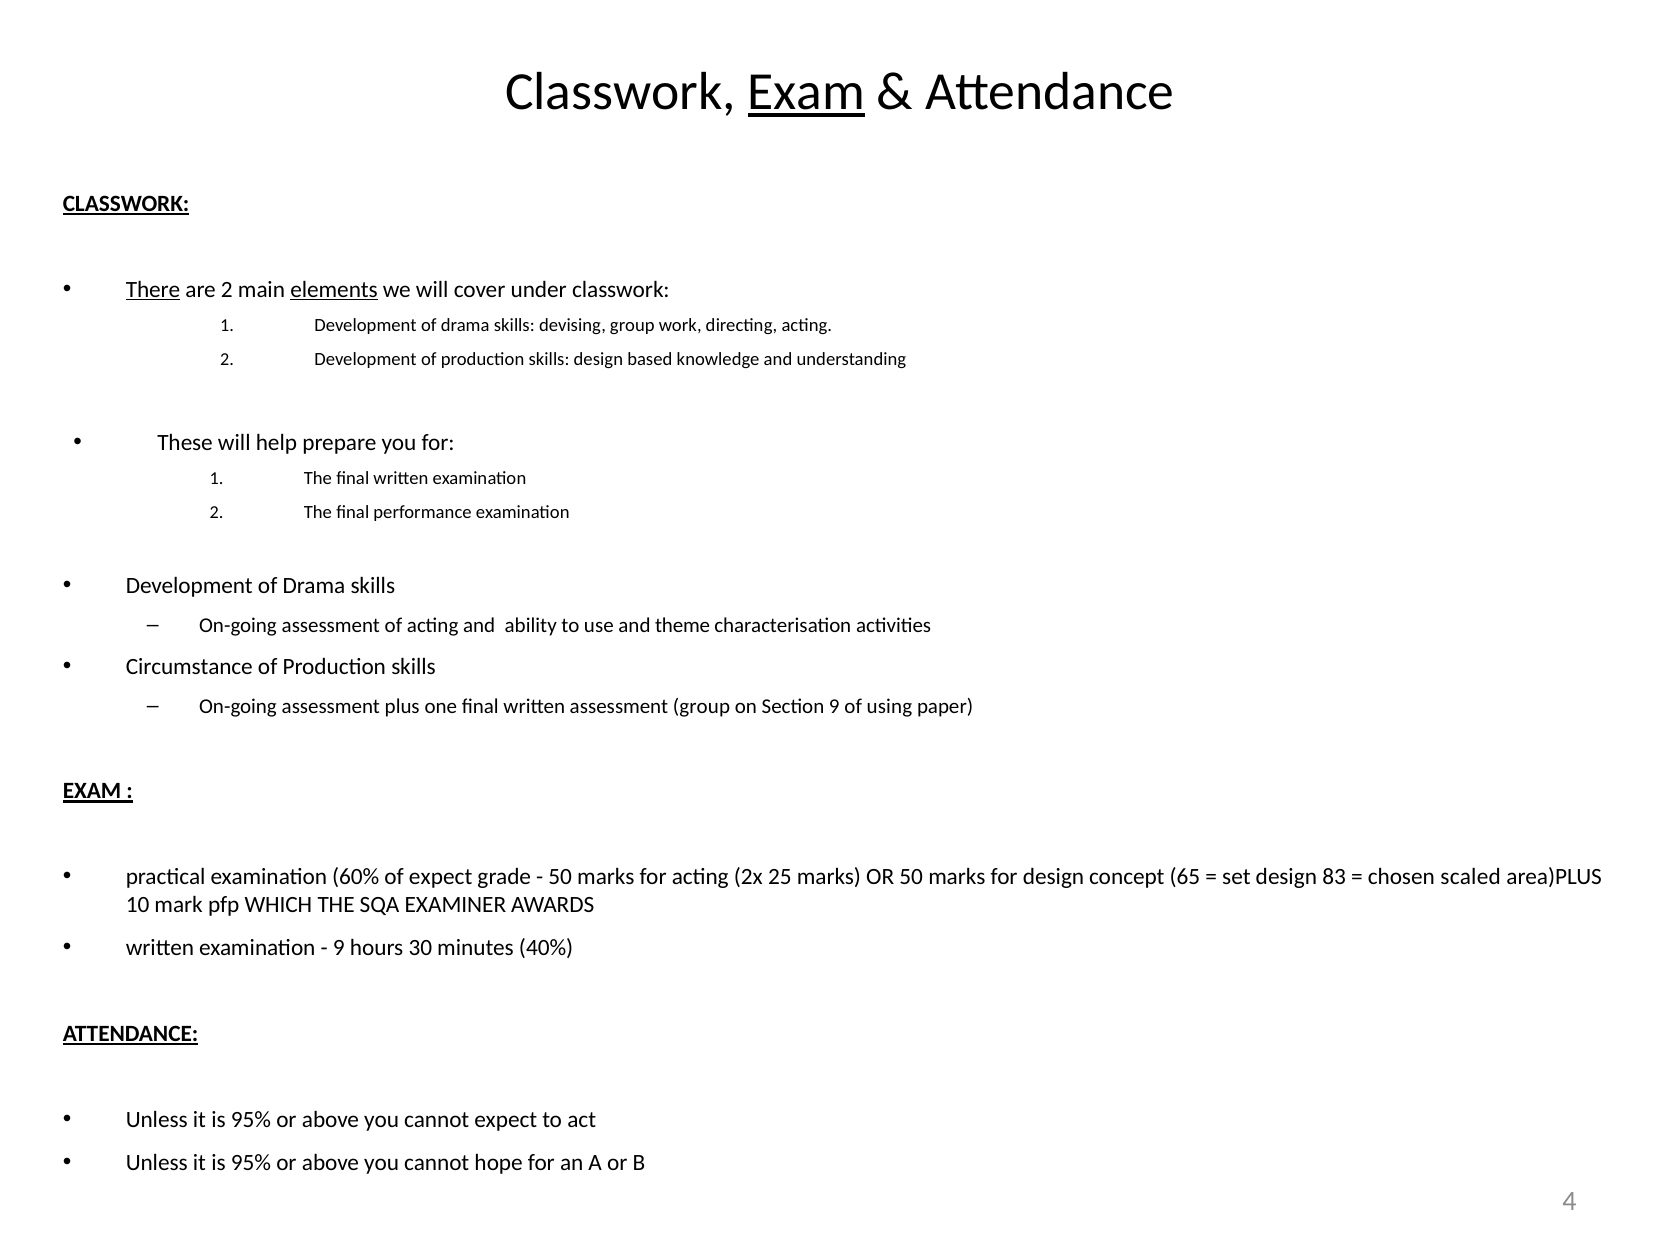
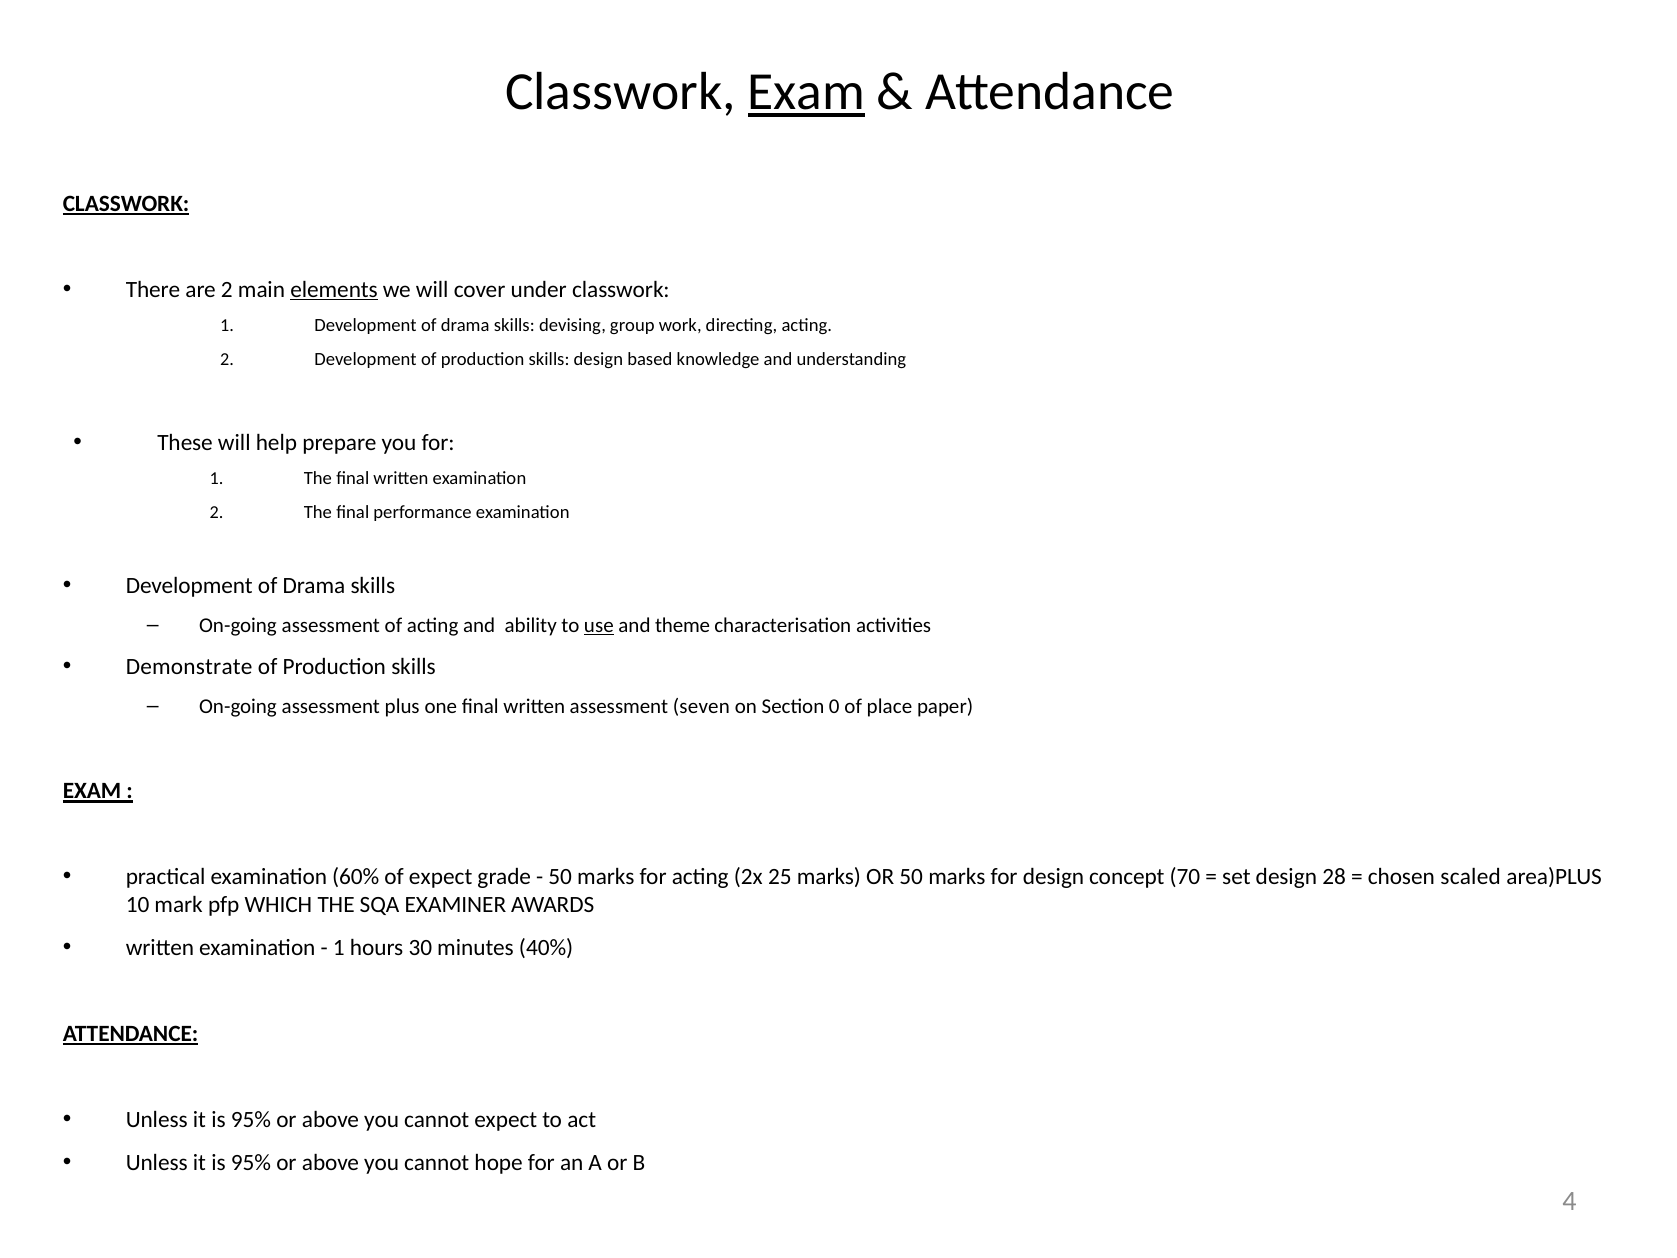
There underline: present -> none
use underline: none -> present
Circumstance: Circumstance -> Demonstrate
assessment group: group -> seven
Section 9: 9 -> 0
using: using -> place
65: 65 -> 70
83: 83 -> 28
9 at (339, 948): 9 -> 1
